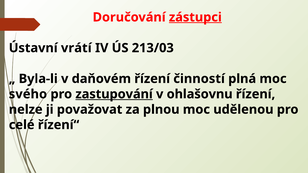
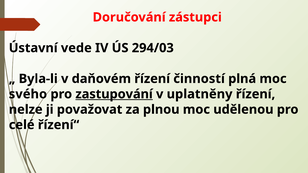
zástupci underline: present -> none
vrátí: vrátí -> vede
213/03: 213/03 -> 294/03
ohlašovnu: ohlašovnu -> uplatněny
